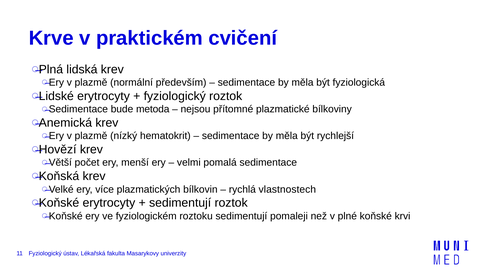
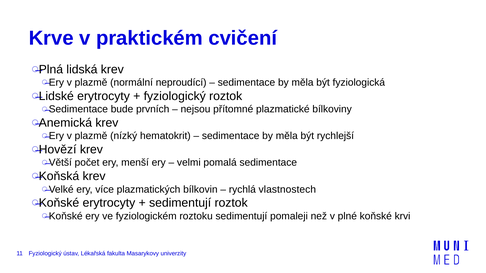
především: především -> neproudící
metoda: metoda -> prvních
